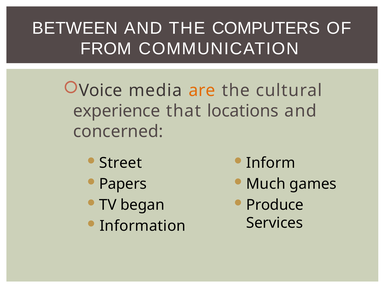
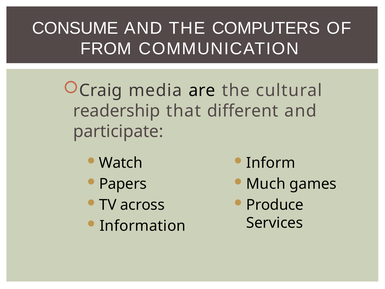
BETWEEN: BETWEEN -> CONSUME
Voice: Voice -> Craig
are colour: orange -> black
experience: experience -> readership
locations: locations -> different
concerned: concerned -> participate
Street: Street -> Watch
began: began -> across
